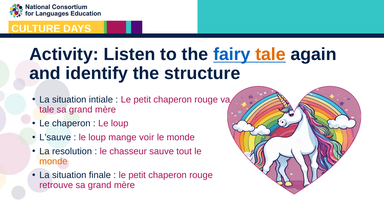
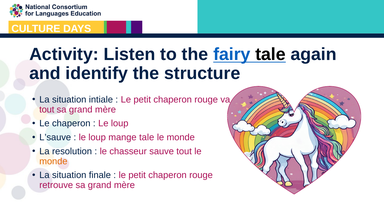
tale at (270, 54) colour: orange -> black
tale at (47, 110): tale -> tout
mange voir: voir -> tale
